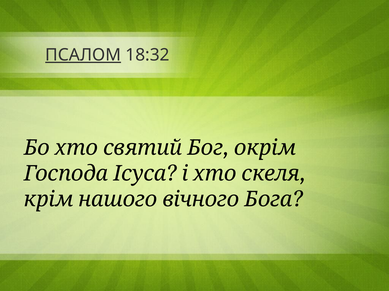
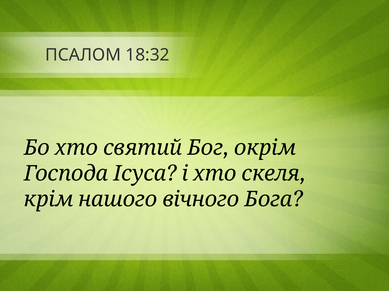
ПСАЛОМ underline: present -> none
